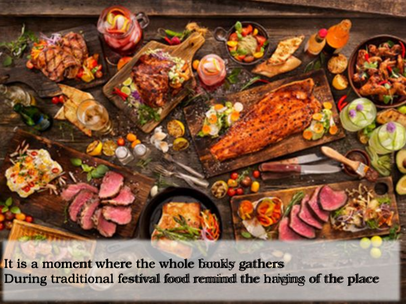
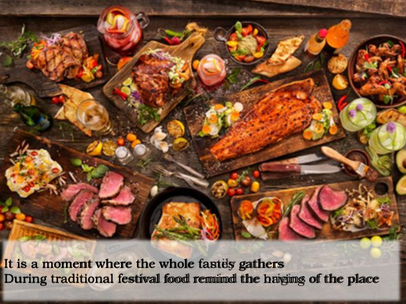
books: books -> tastes
